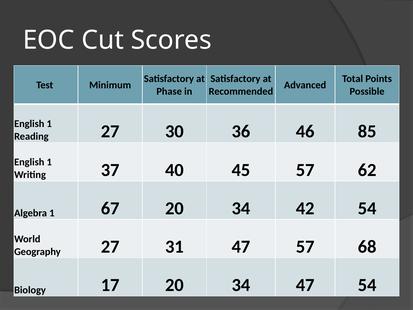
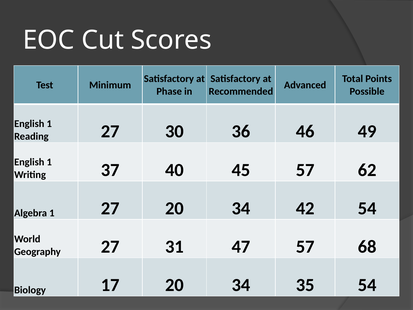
85: 85 -> 49
1 67: 67 -> 27
34 47: 47 -> 35
